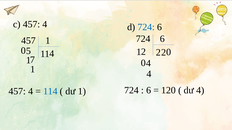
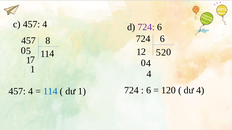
724 at (146, 27) colour: blue -> purple
457 1: 1 -> 8
4 1 2: 2 -> 5
